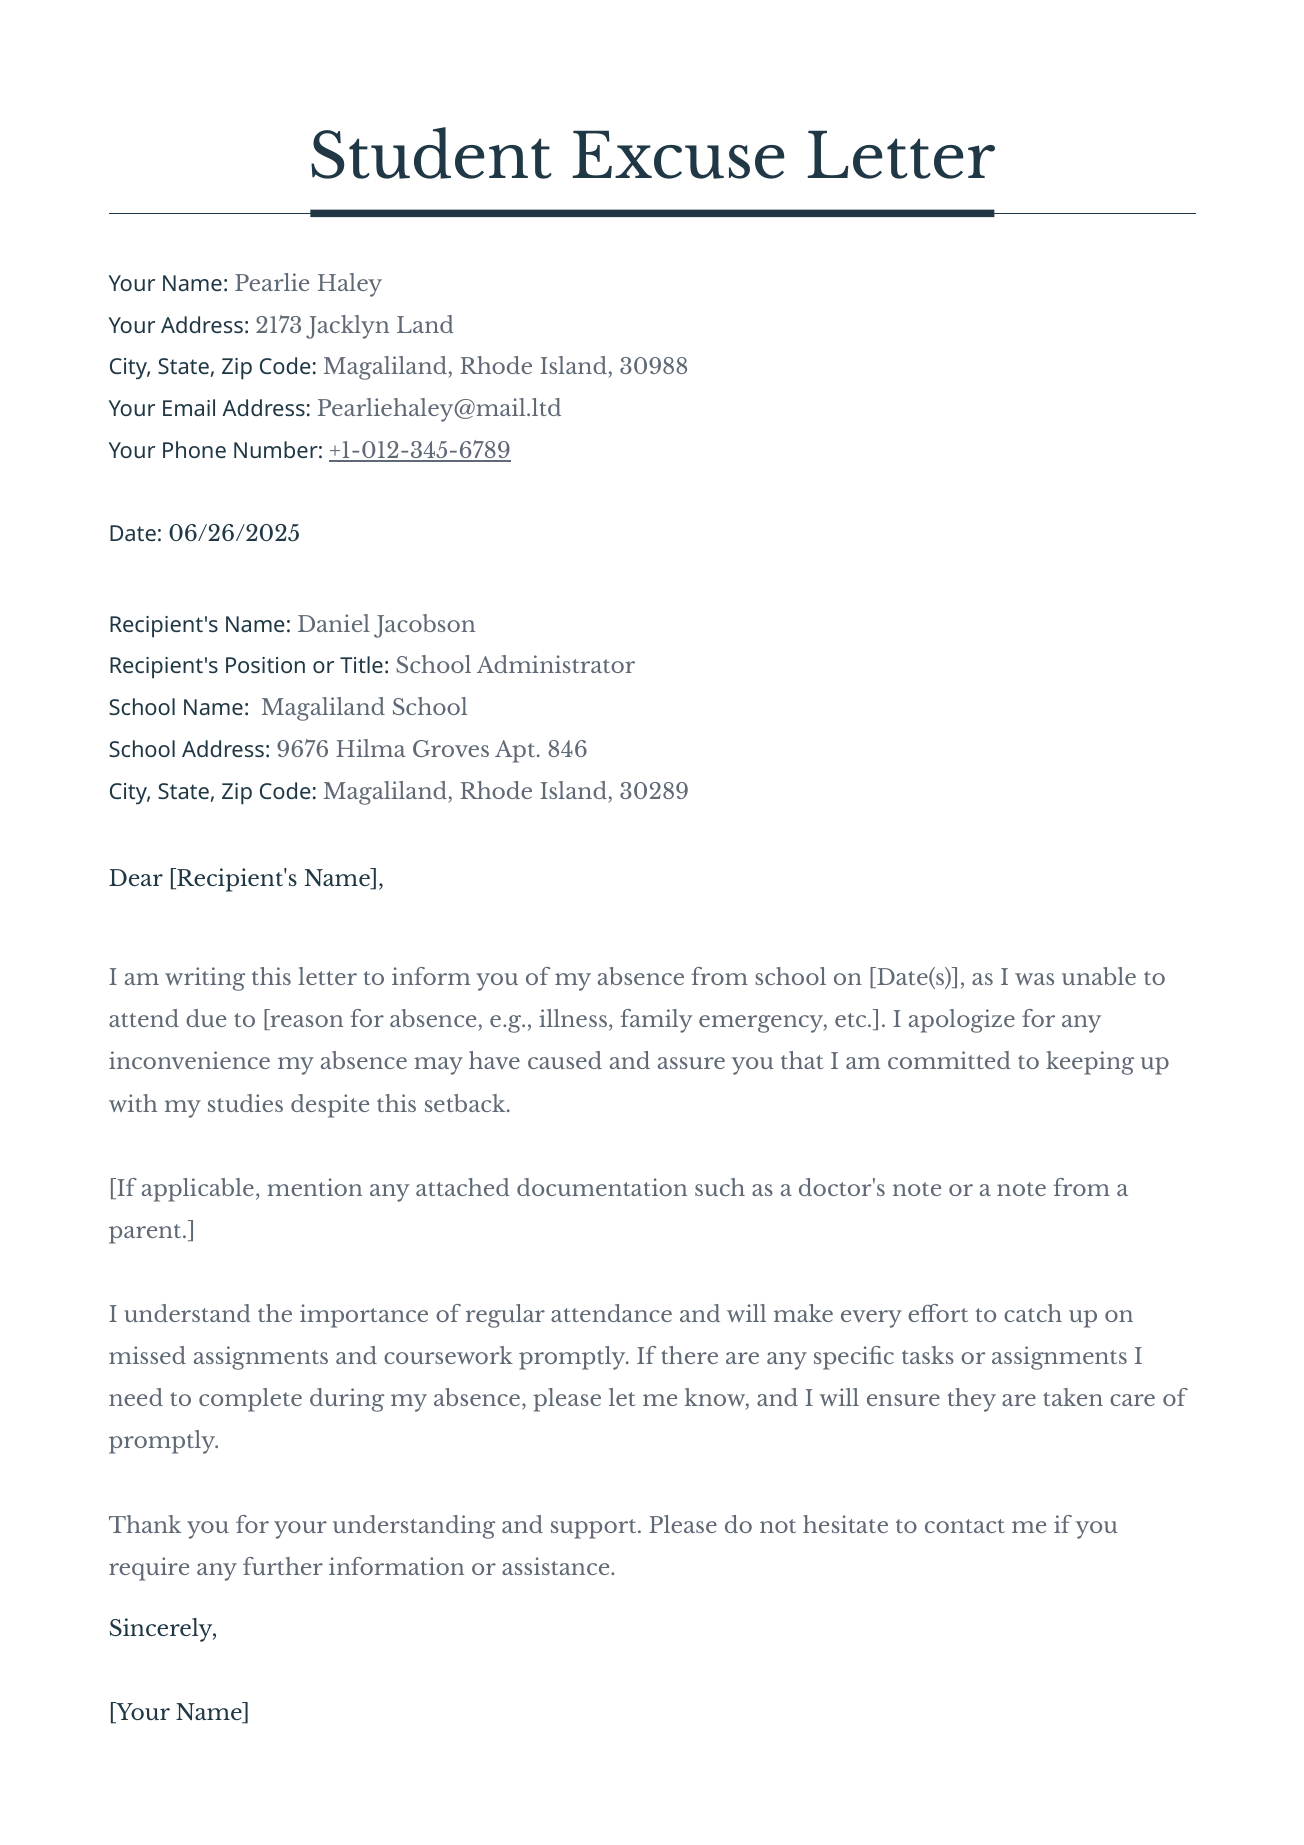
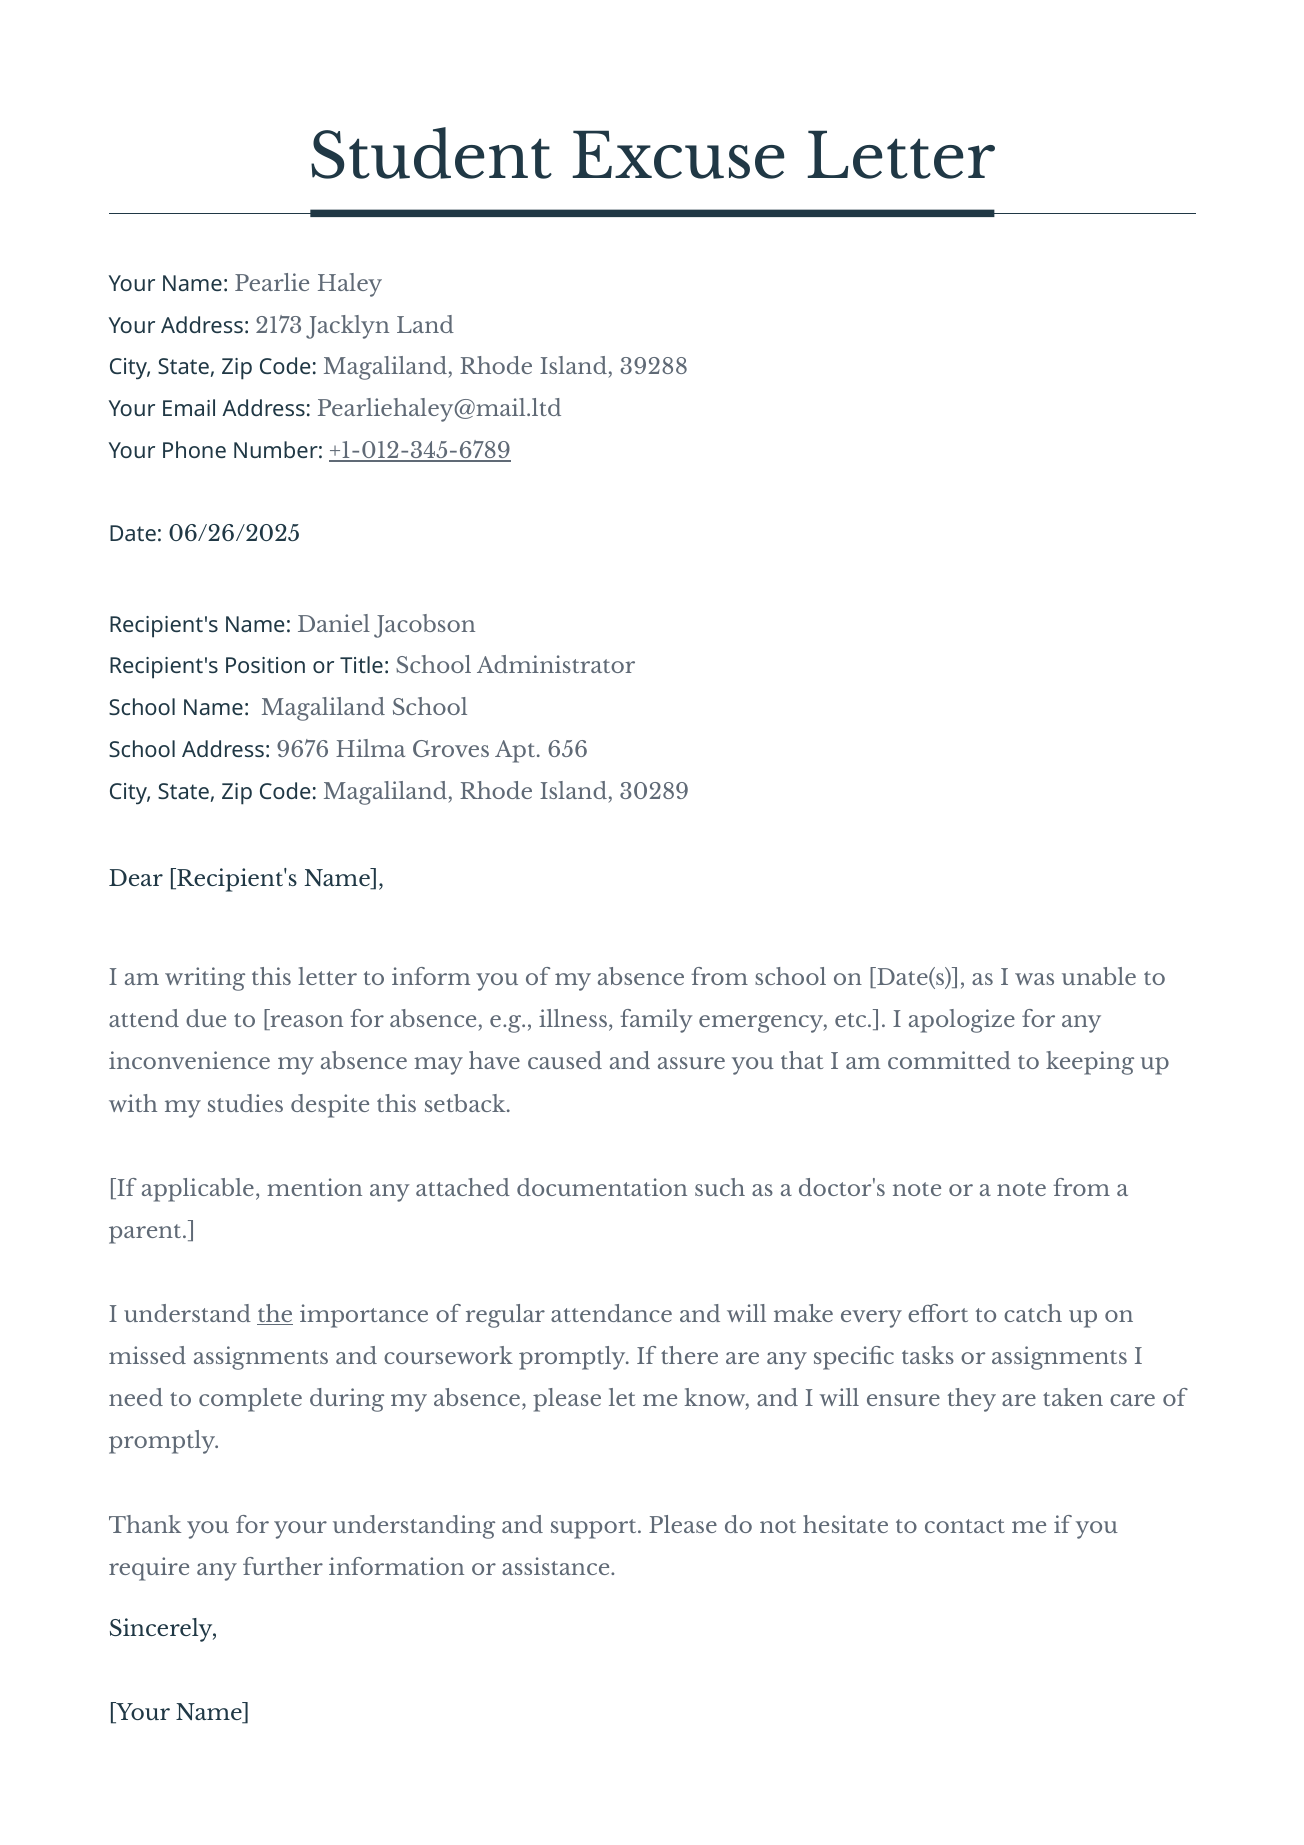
30988: 30988 -> 39288
846: 846 -> 656
the underline: none -> present
